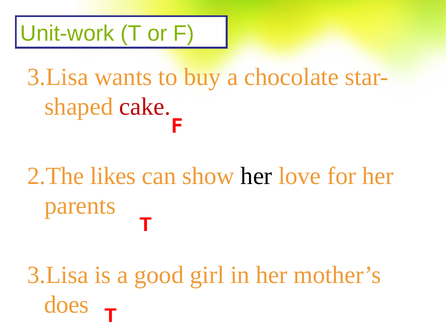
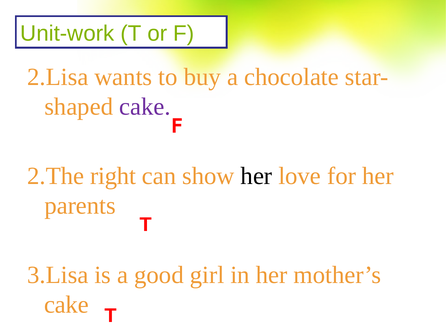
3.Lisa at (58, 77): 3.Lisa -> 2.Lisa
cake at (145, 107) colour: red -> purple
likes: likes -> right
does at (66, 305): does -> cake
